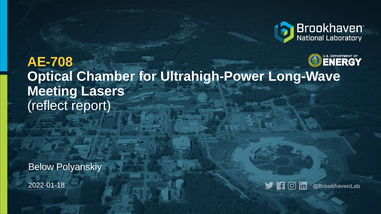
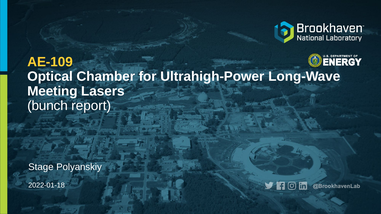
AE-708: AE-708 -> AE-109
reflect: reflect -> bunch
Below: Below -> Stage
